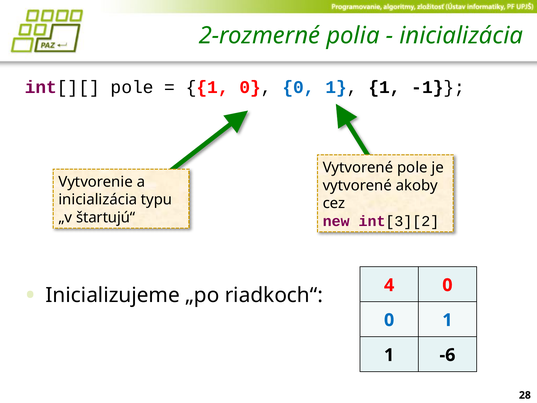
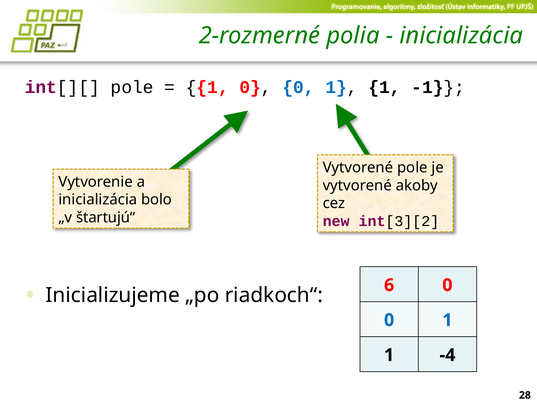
typu: typu -> bolo
4: 4 -> 6
-6: -6 -> -4
